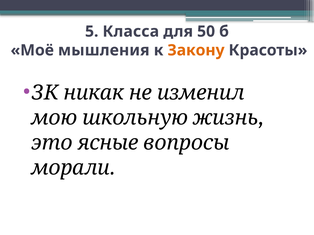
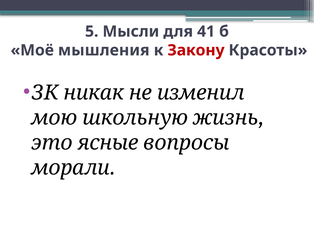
Класса: Класса -> Мысли
50: 50 -> 41
Закону colour: orange -> red
